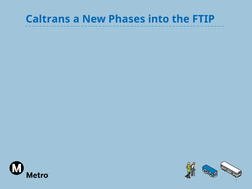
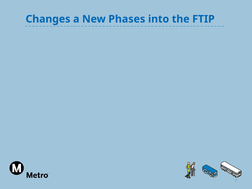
Caltrans: Caltrans -> Changes
